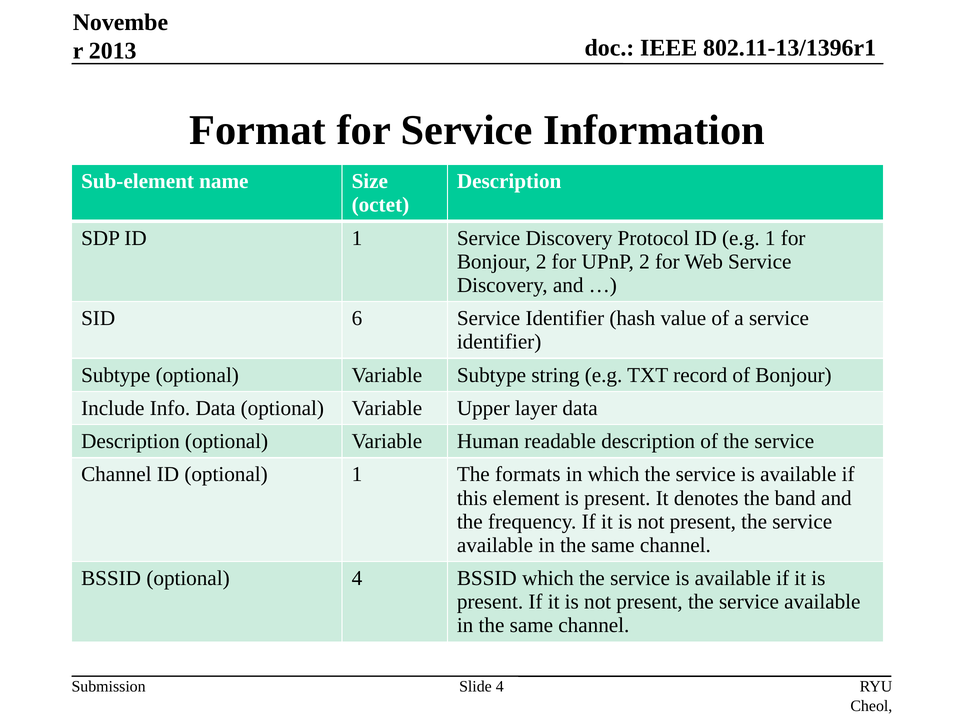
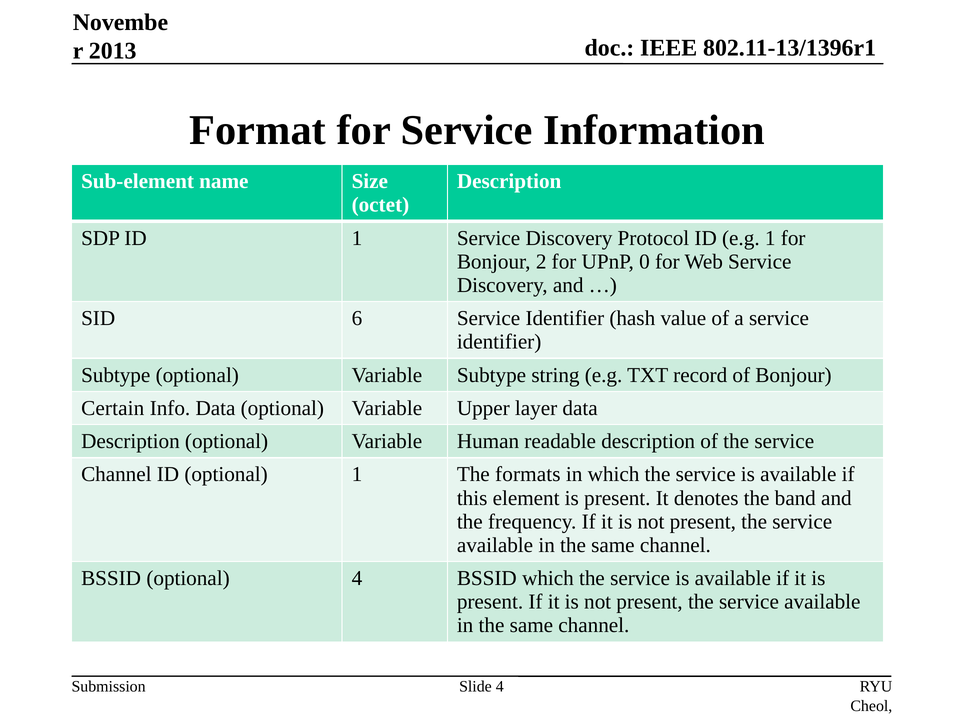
UPnP 2: 2 -> 0
Include: Include -> Certain
